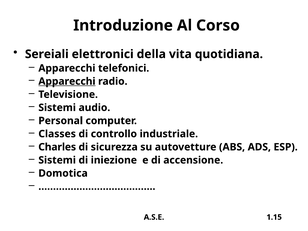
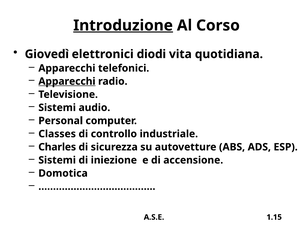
Introduzione underline: none -> present
Sereiali: Sereiali -> Giovedì
della: della -> diodi
